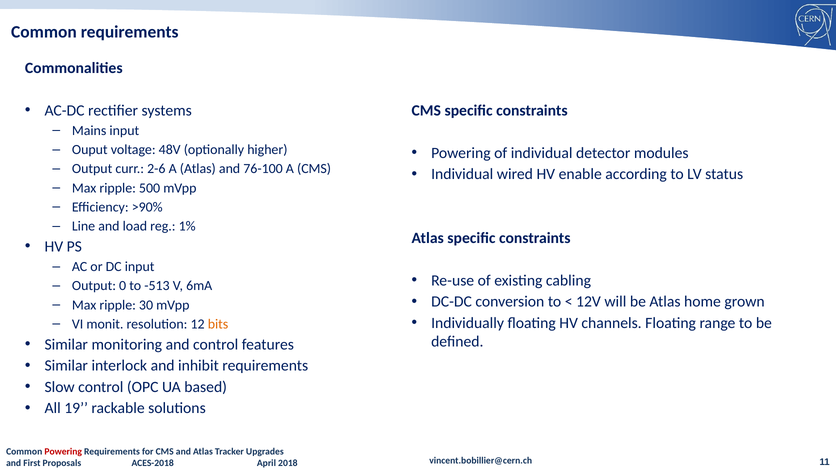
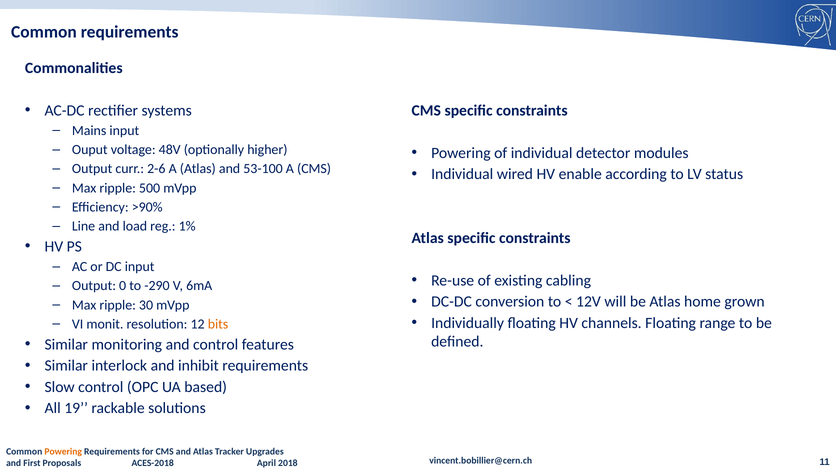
76-100: 76-100 -> 53-100
-513: -513 -> -290
Powering at (63, 452) colour: red -> orange
